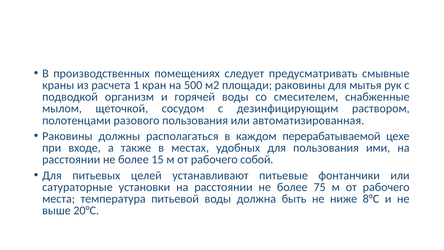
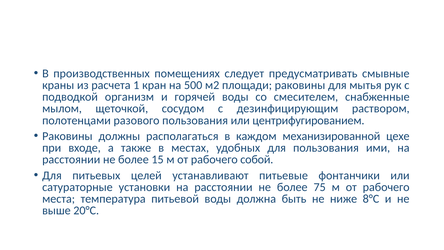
автоматизированная: автоматизированная -> центрифугированием
перерабатываемой: перерабатываемой -> механизированной
